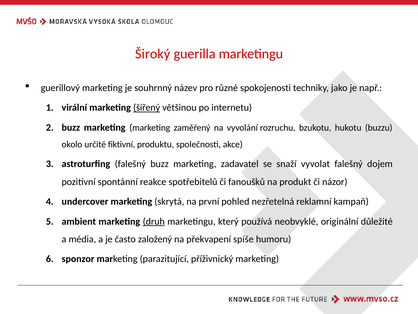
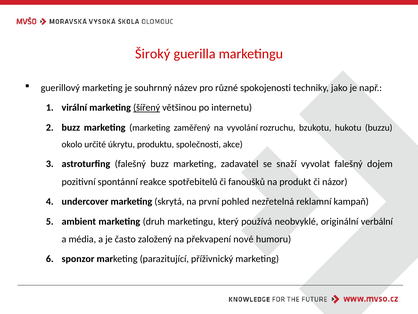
fiktivní: fiktivní -> úkrytu
druh underline: present -> none
důležité: důležité -> verbální
spíše: spíše -> nové
